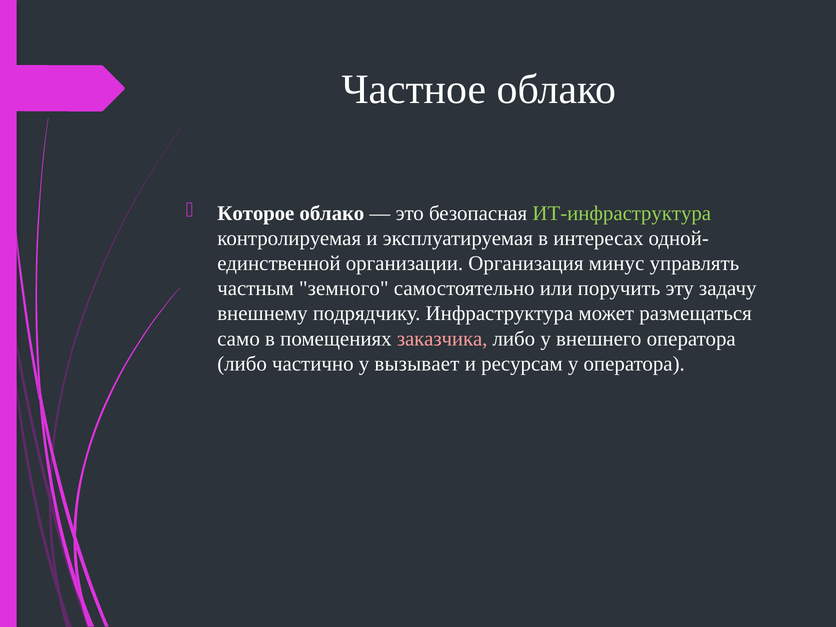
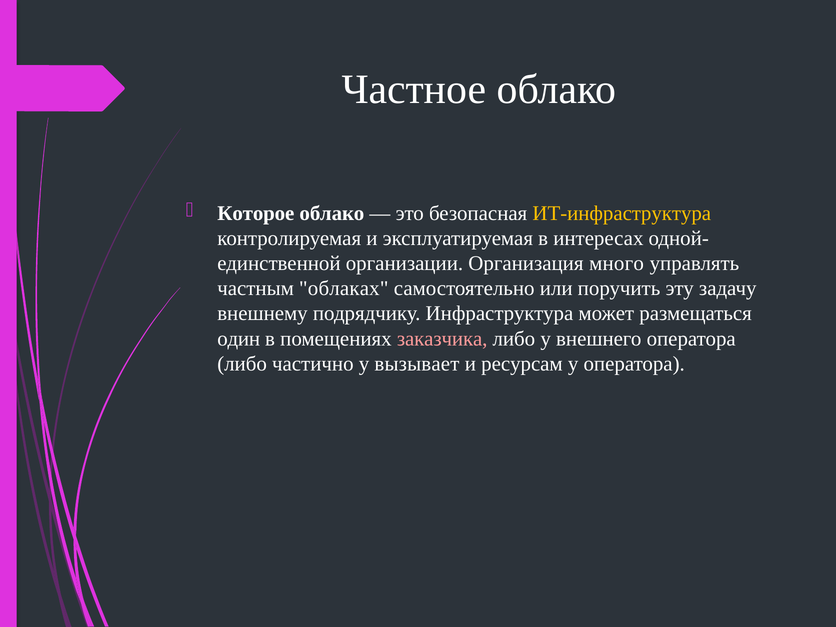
ИТ-инфраструктура colour: light green -> yellow
минус: минус -> много
земного: земного -> облаках
само: само -> один
